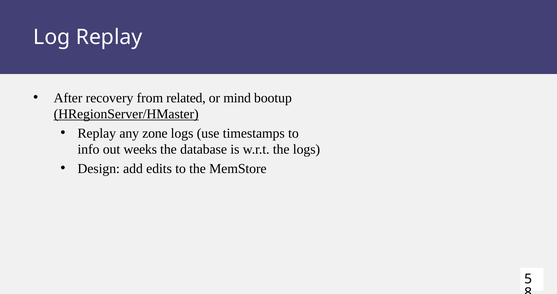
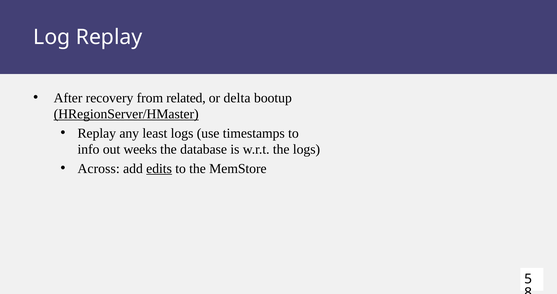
mind: mind -> delta
zone: zone -> least
Design: Design -> Across
edits underline: none -> present
